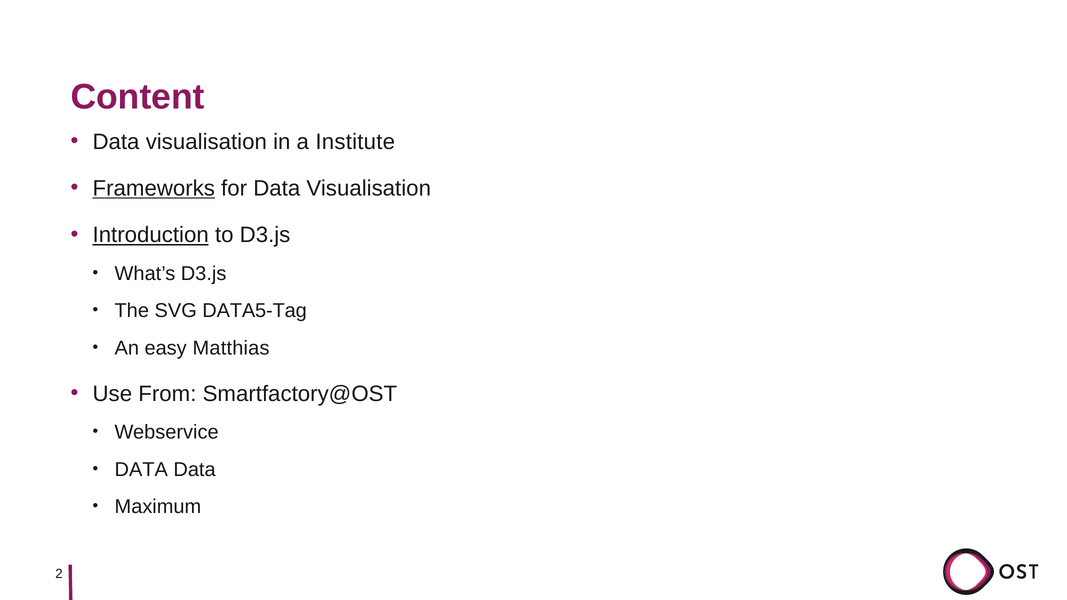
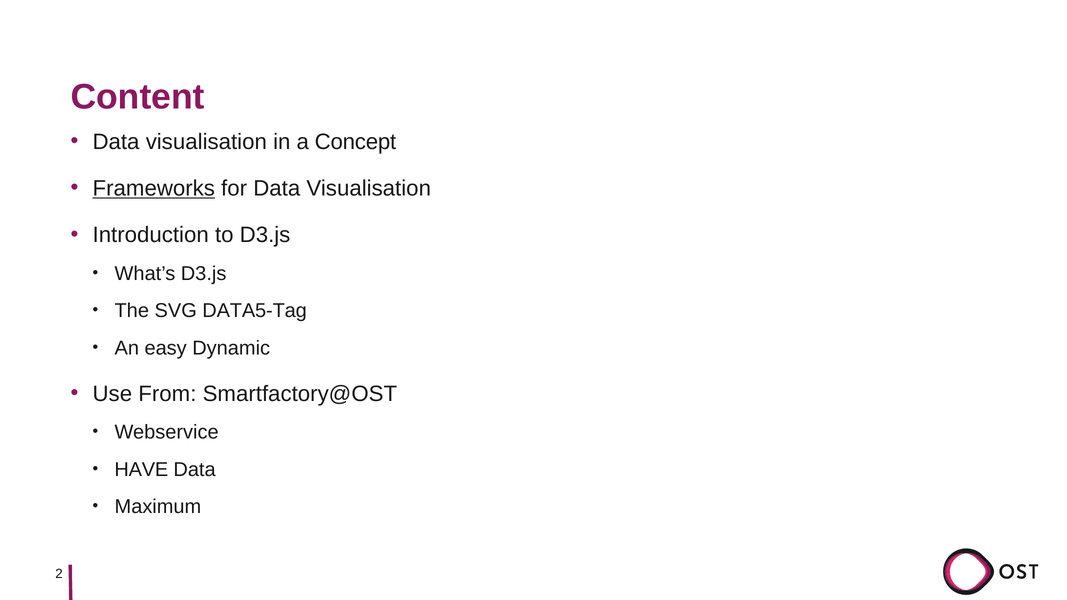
Institute: Institute -> Concept
Introduction underline: present -> none
Matthias: Matthias -> Dynamic
DATA at (141, 470): DATA -> HAVE
